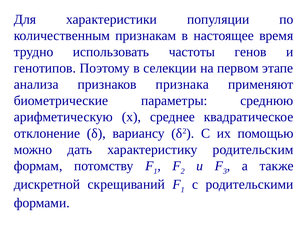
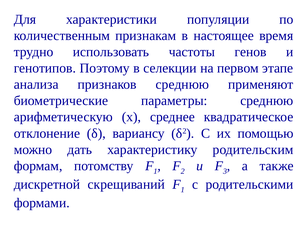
признаков признака: признака -> среднюю
